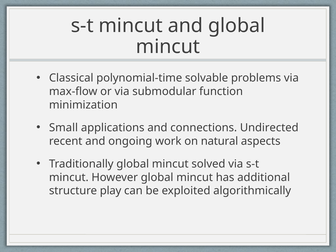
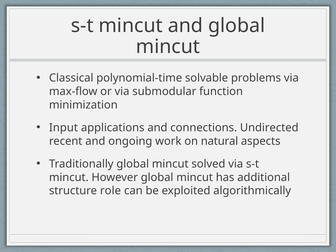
Small: Small -> Input
play: play -> role
